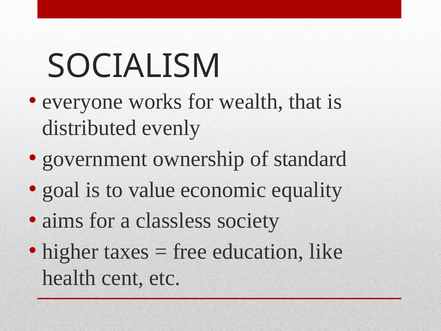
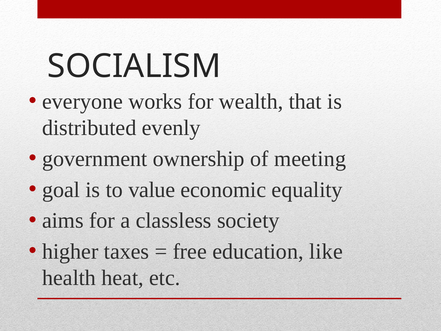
standard: standard -> meeting
cent: cent -> heat
